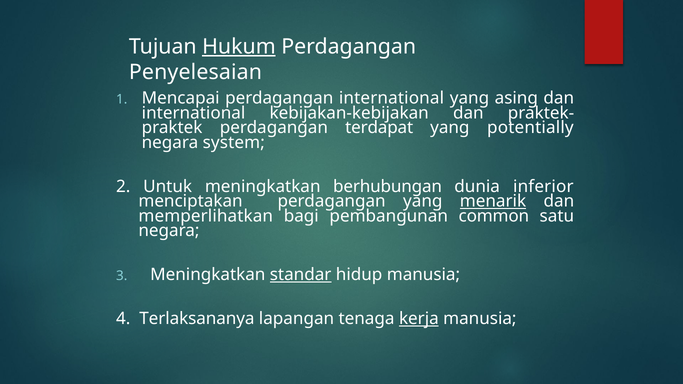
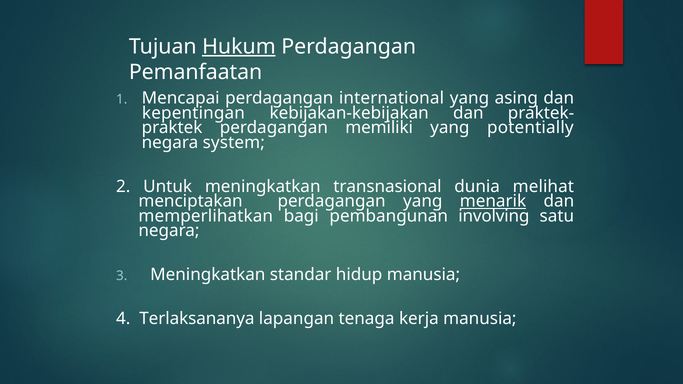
Penyelesaian: Penyelesaian -> Pemanfaatan
international at (194, 113): international -> kepentingan
terdapat: terdapat -> memiliki
berhubungan: berhubungan -> transnasional
inferior: inferior -> melihat
common: common -> involving
standar underline: present -> none
kerja underline: present -> none
